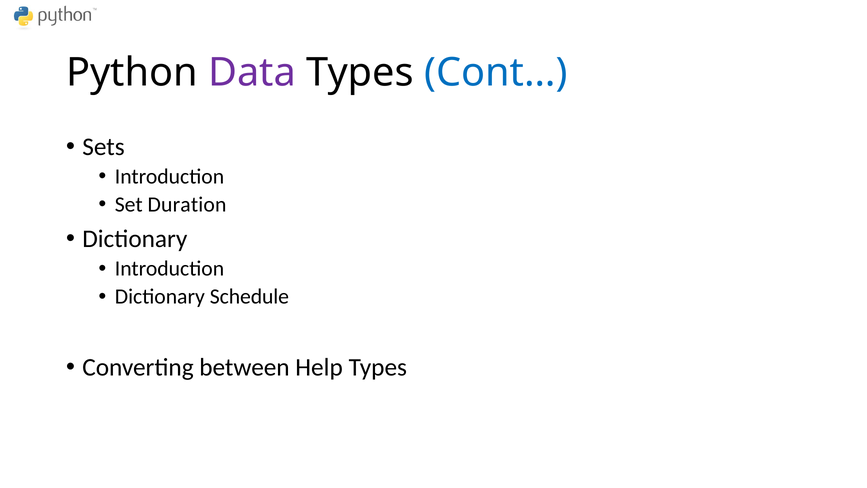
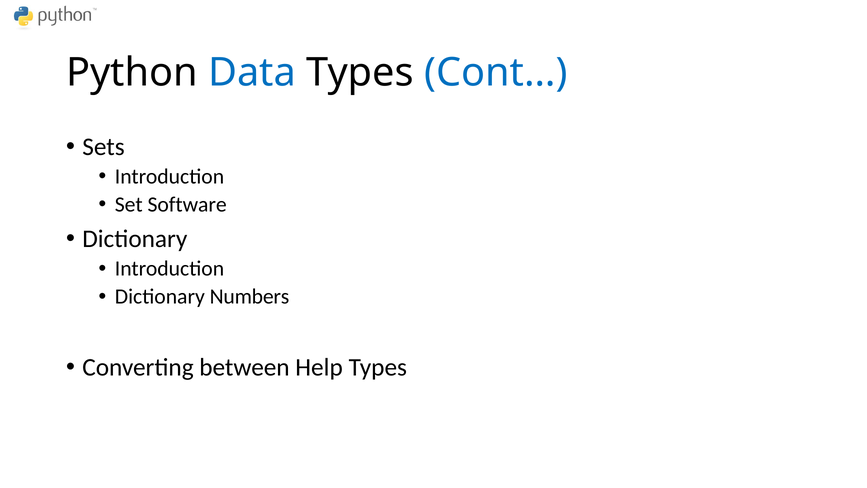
Data colour: purple -> blue
Duration: Duration -> Software
Schedule: Schedule -> Numbers
